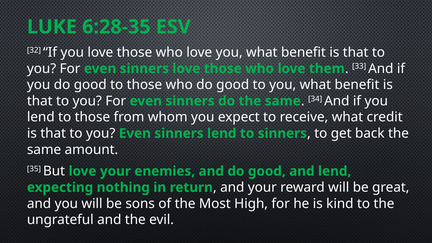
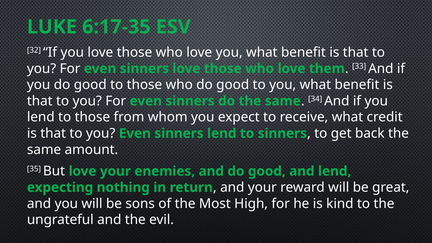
6:28-35: 6:28-35 -> 6:17-35
